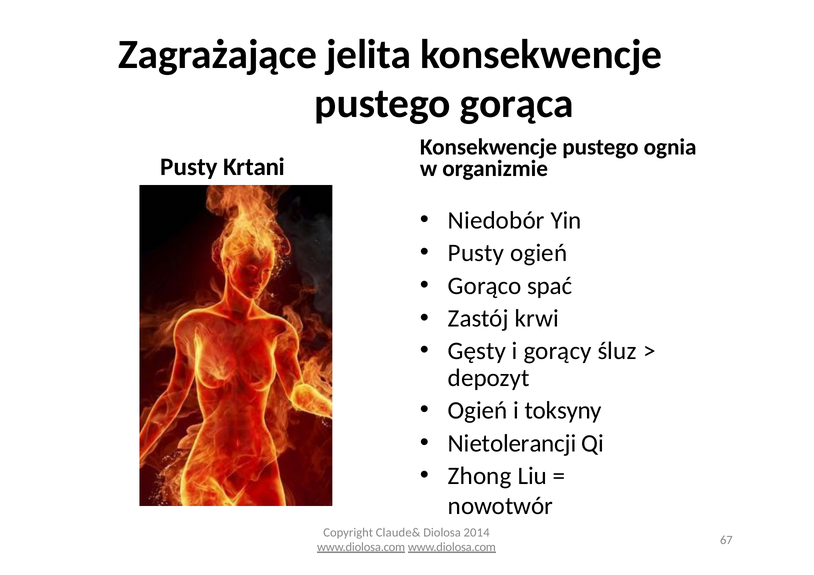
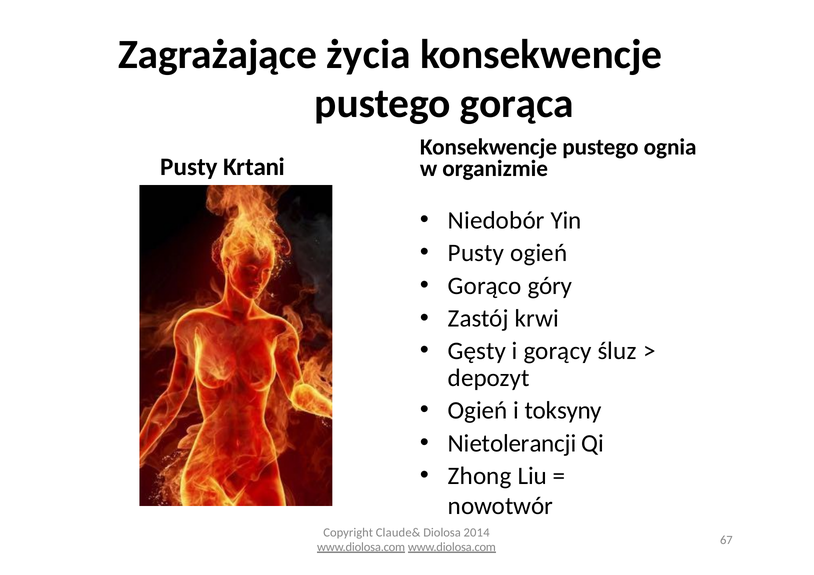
jelita: jelita -> życia
spać: spać -> góry
